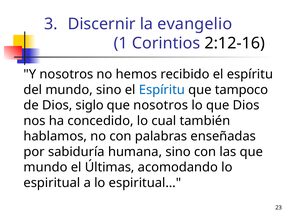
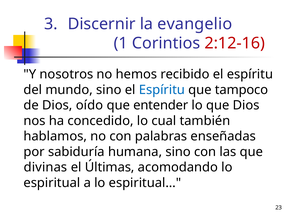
2:12-16 colour: black -> red
siglo: siglo -> oído
que nosotros: nosotros -> entender
mundo at (46, 167): mundo -> divinas
